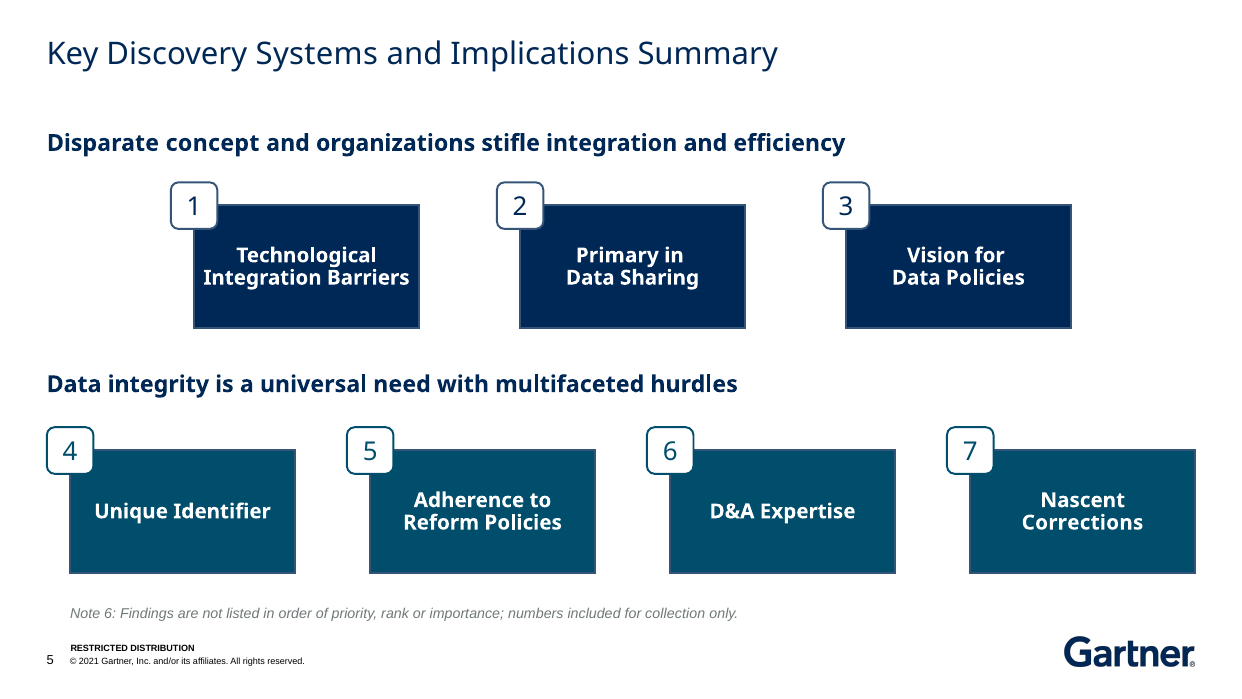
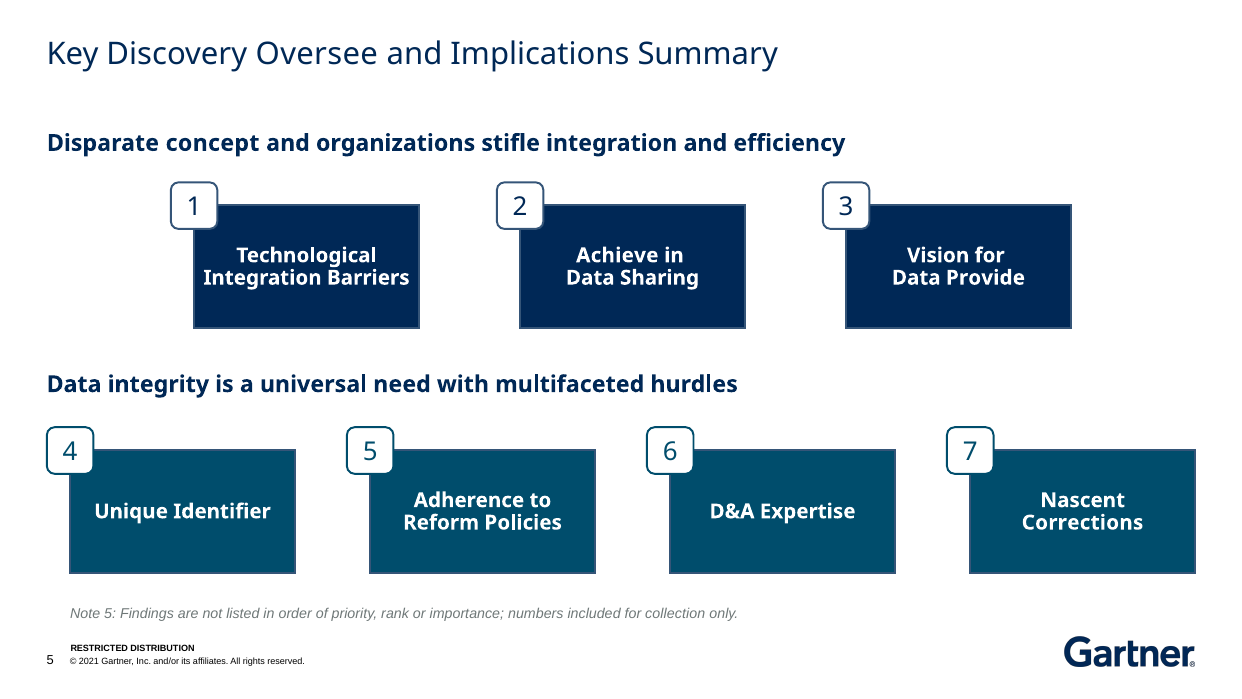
Systems: Systems -> Oversee
Primary: Primary -> Achieve
Data Policies: Policies -> Provide
Note 6: 6 -> 5
